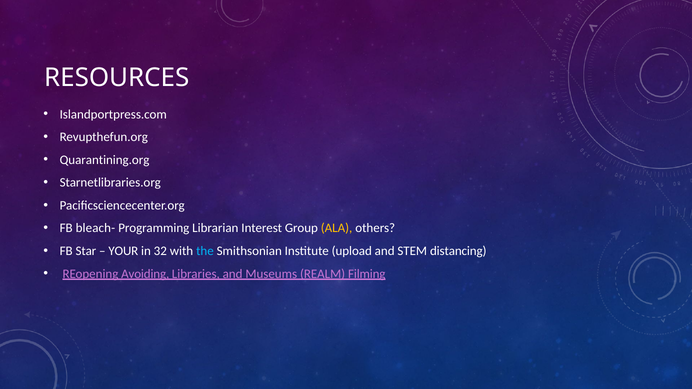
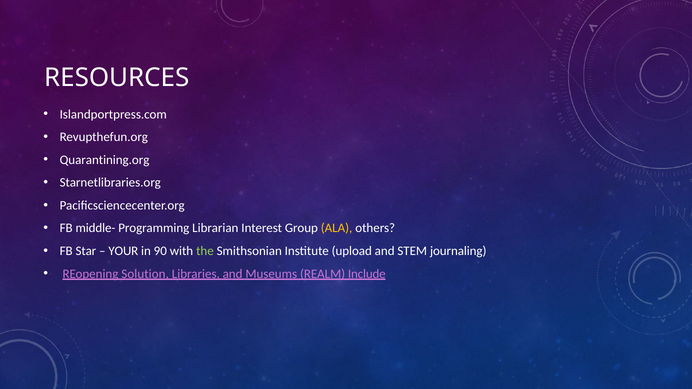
bleach-: bleach- -> middle-
32: 32 -> 90
the colour: light blue -> light green
distancing: distancing -> journaling
Avoiding: Avoiding -> Solution
Filming: Filming -> Include
